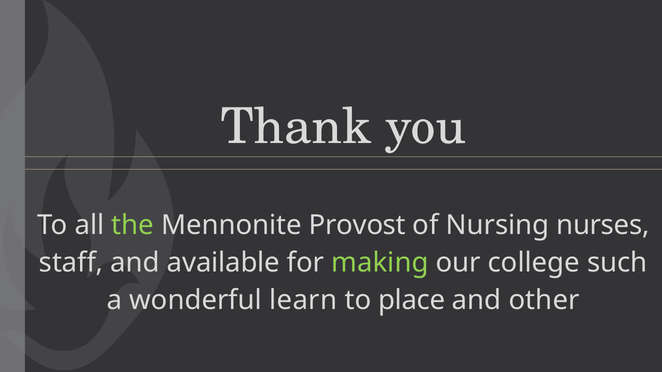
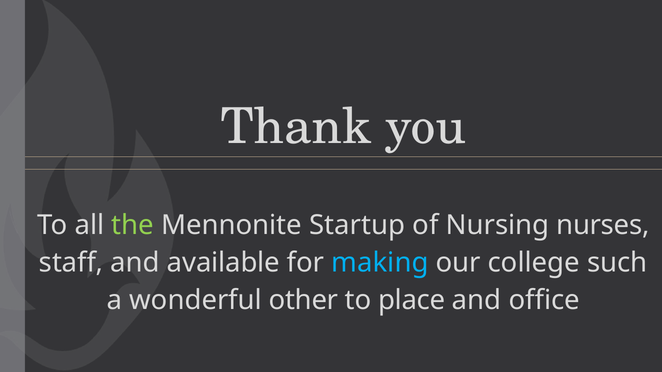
Provost: Provost -> Startup
making colour: light green -> light blue
learn: learn -> other
other: other -> office
